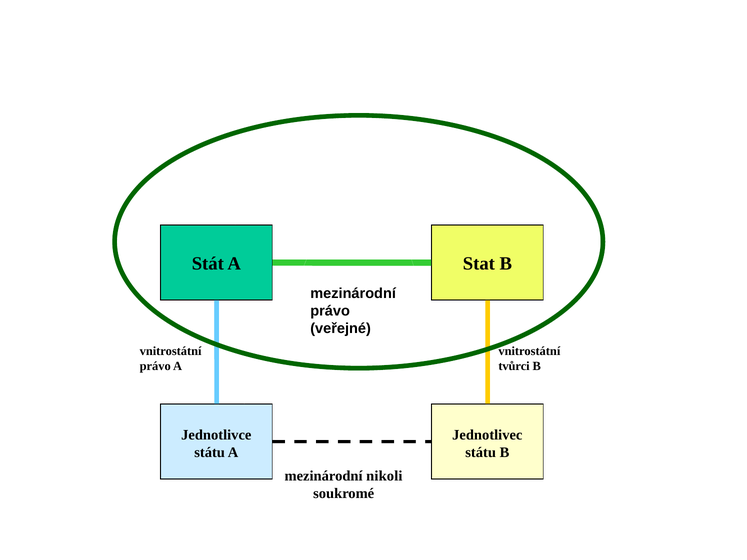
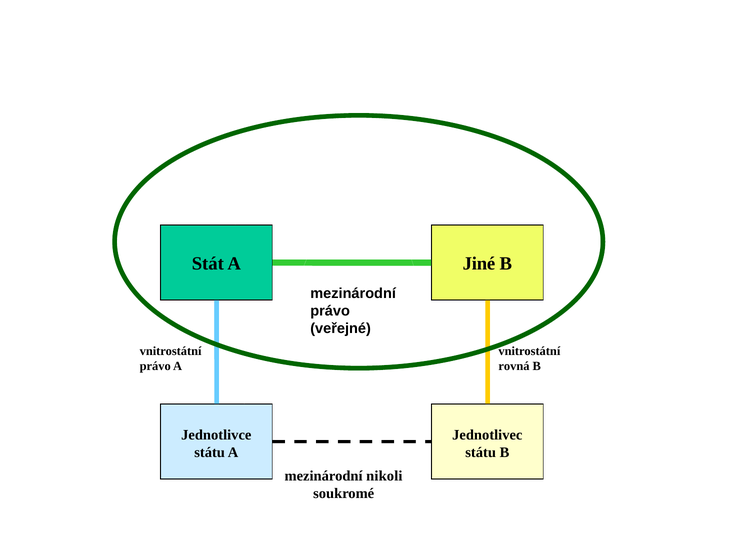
Stat: Stat -> Jiné
tvůrci: tvůrci -> rovná
